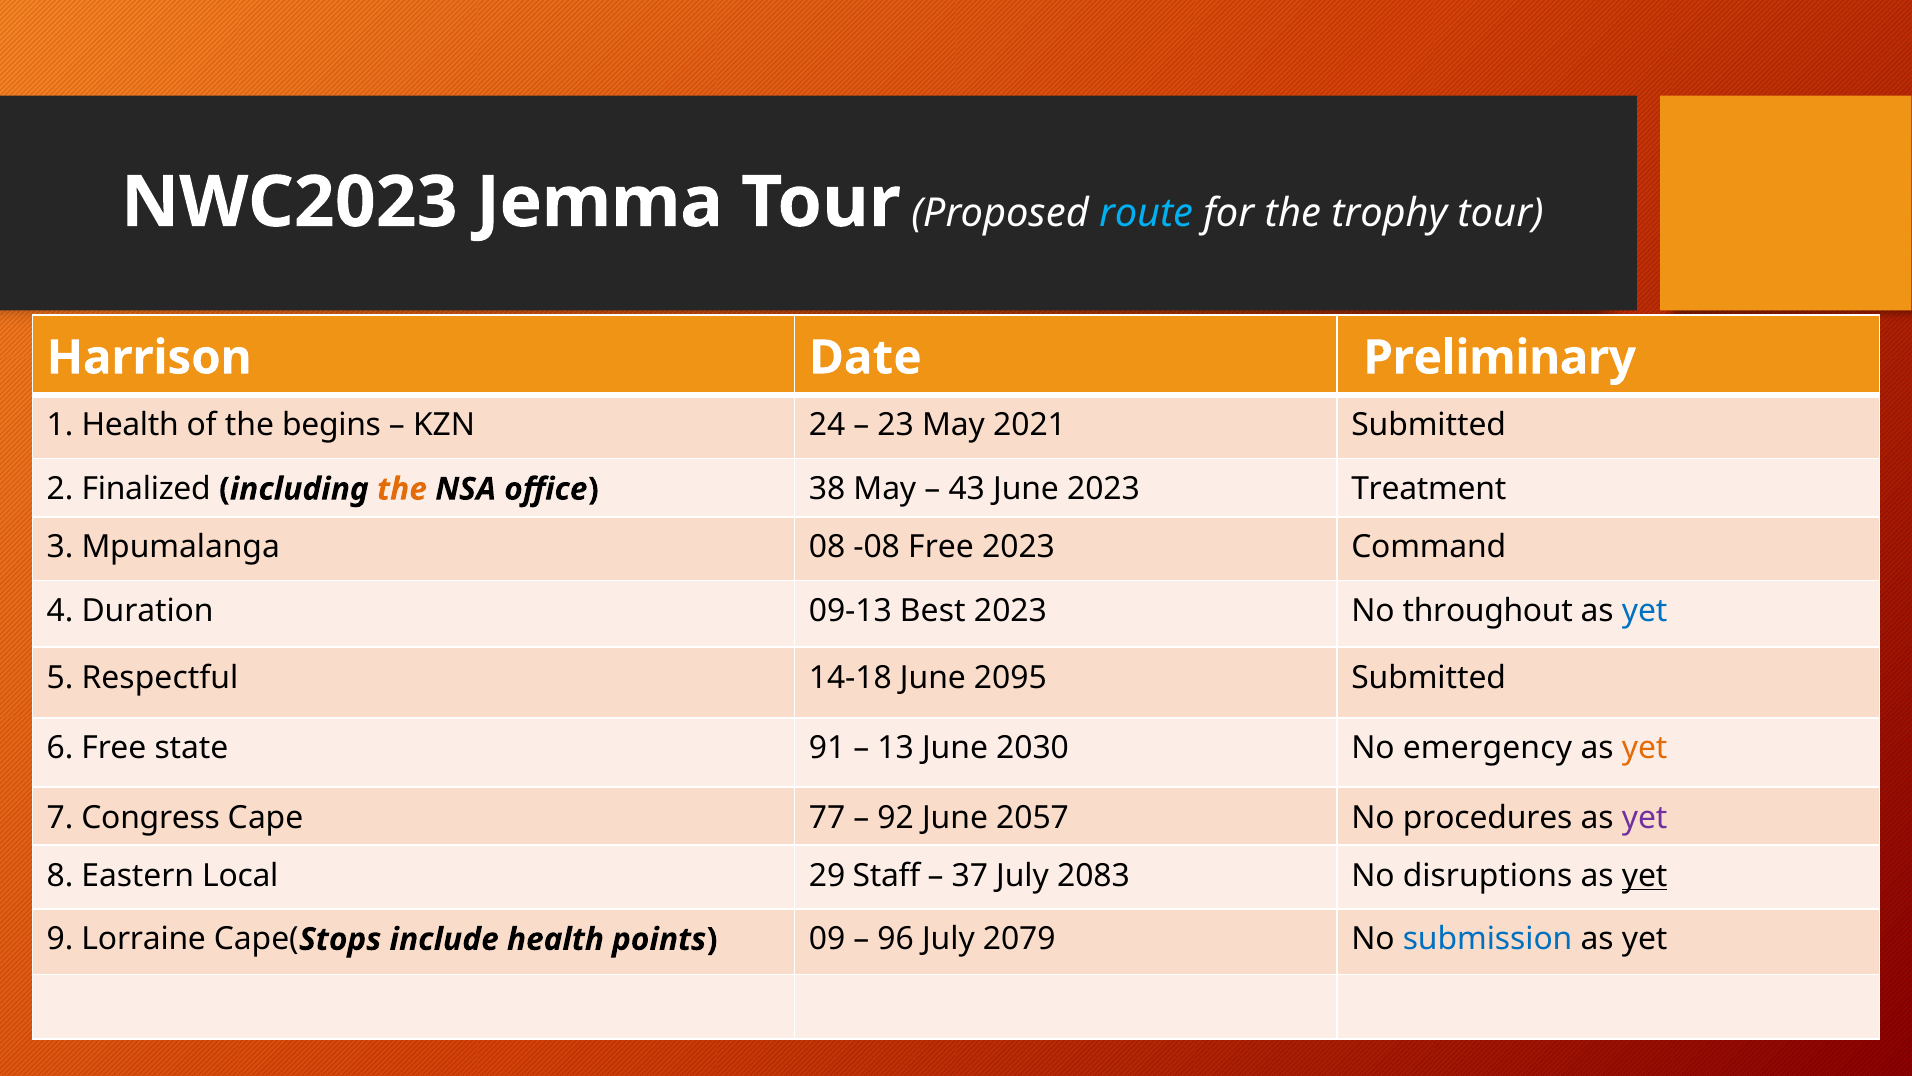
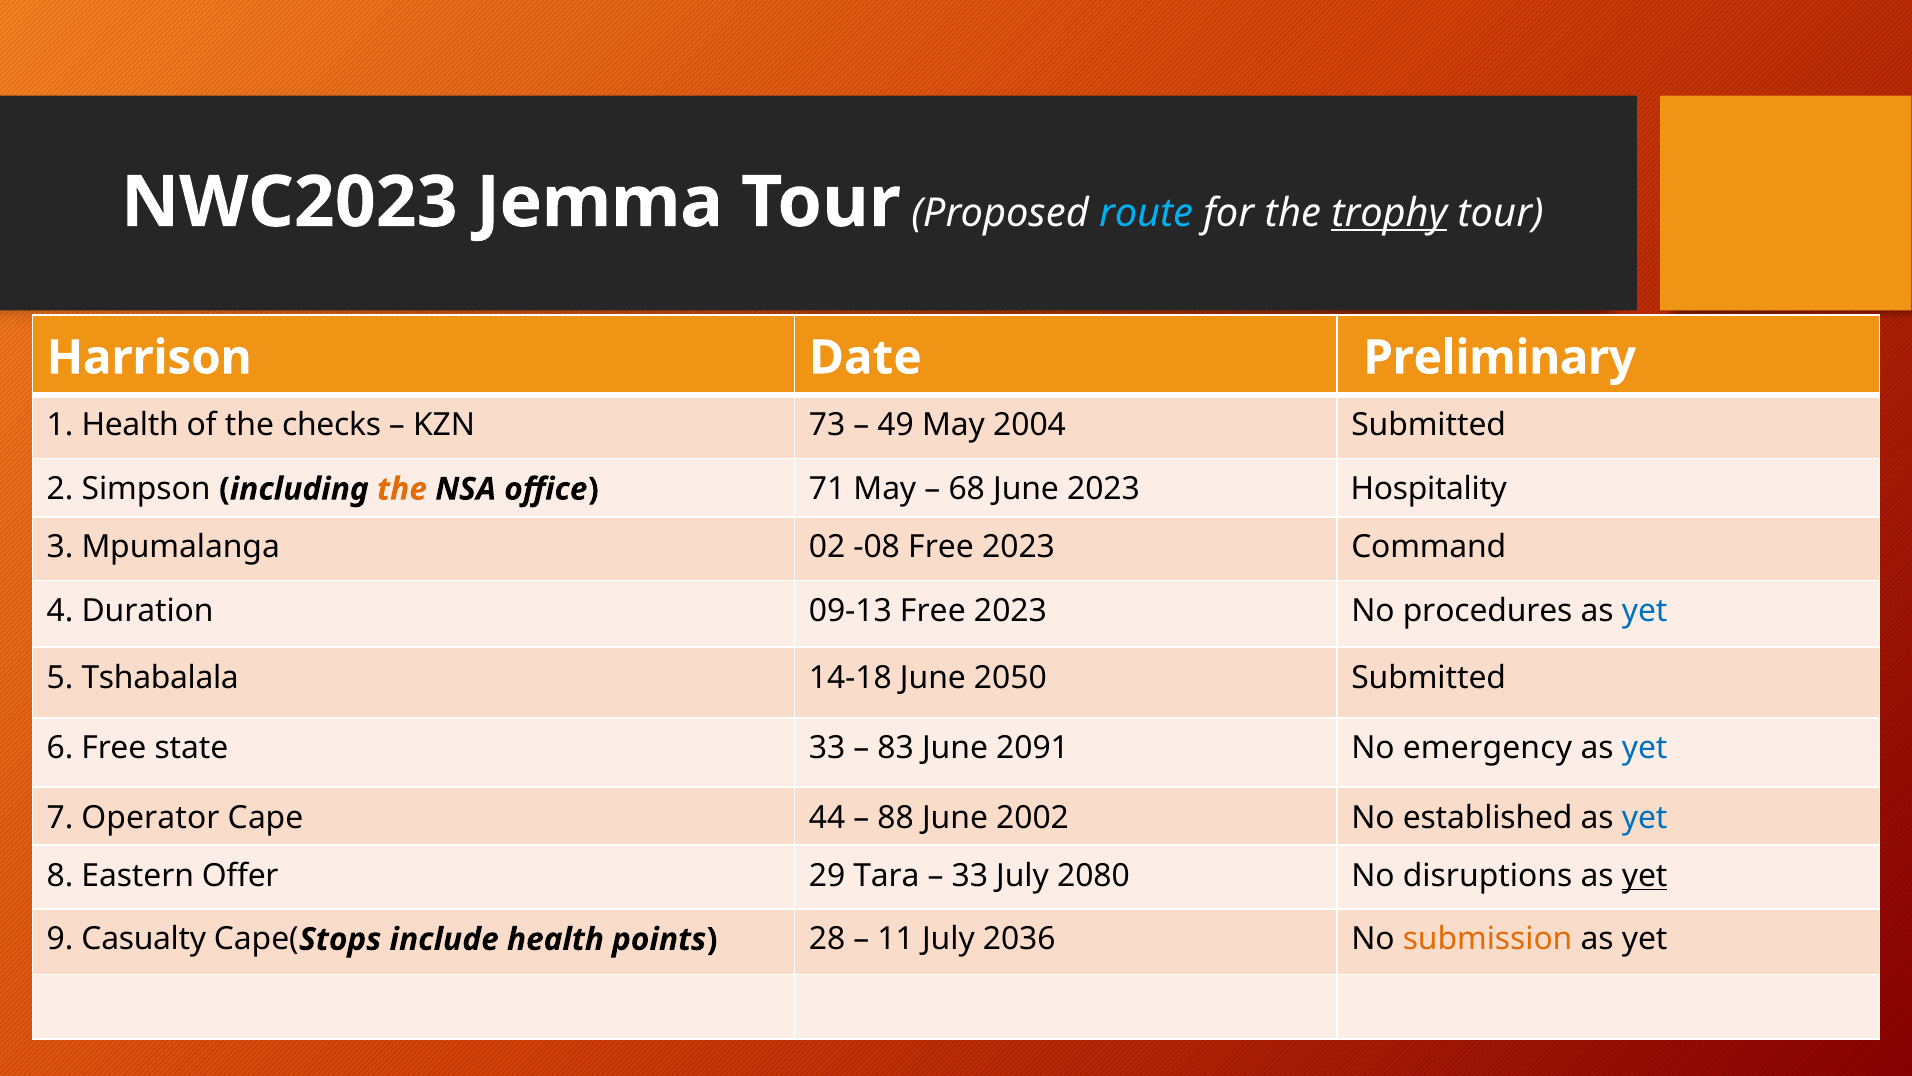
trophy underline: none -> present
begins: begins -> checks
24: 24 -> 73
23: 23 -> 49
2021: 2021 -> 2004
Finalized: Finalized -> Simpson
38: 38 -> 71
43: 43 -> 68
Treatment: Treatment -> Hospitality
08: 08 -> 02
09-13 Best: Best -> Free
throughout: throughout -> procedures
Respectful: Respectful -> Tshabalala
2095: 2095 -> 2050
state 91: 91 -> 33
13: 13 -> 83
2030: 2030 -> 2091
yet at (1645, 748) colour: orange -> blue
Congress: Congress -> Operator
77: 77 -> 44
92: 92 -> 88
2057: 2057 -> 2002
procedures: procedures -> established
yet at (1645, 817) colour: purple -> blue
Local: Local -> Offer
Staff: Staff -> Tara
37 at (970, 875): 37 -> 33
2083: 2083 -> 2080
Lorraine: Lorraine -> Casualty
09: 09 -> 28
96: 96 -> 11
2079: 2079 -> 2036
submission colour: blue -> orange
